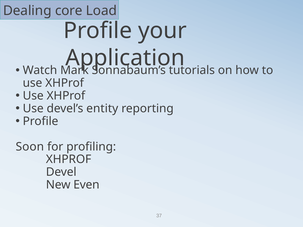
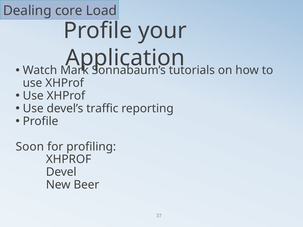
entity: entity -> traffic
Even: Even -> Beer
